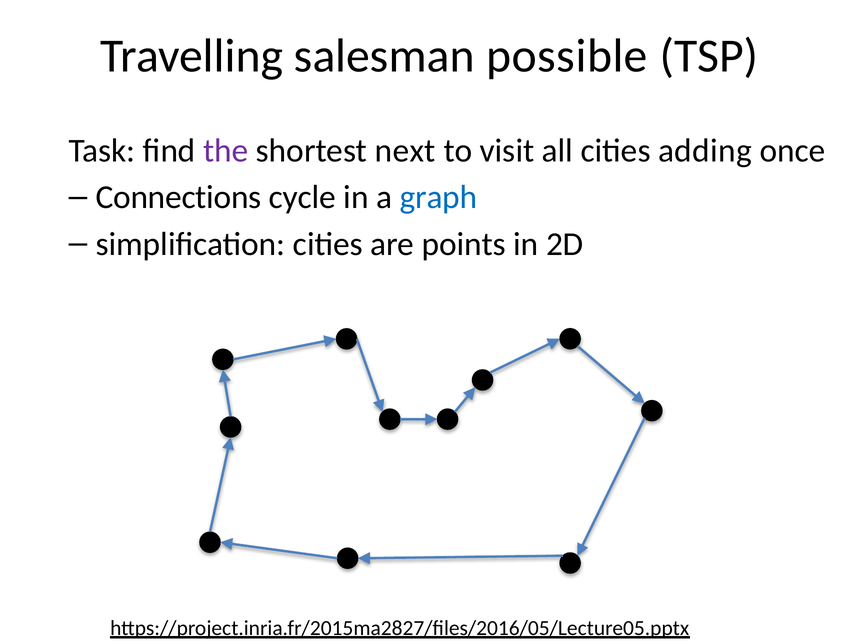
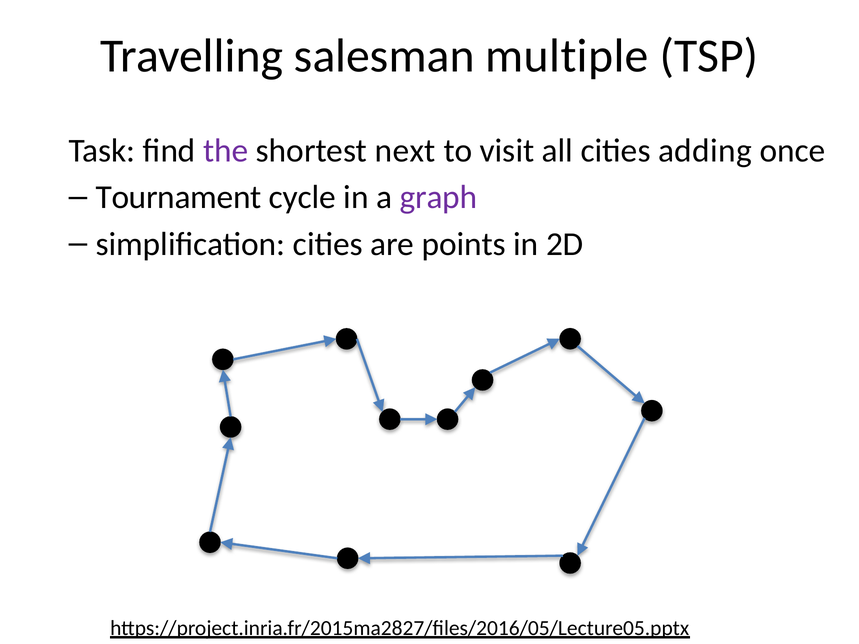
possible: possible -> multiple
Connections: Connections -> Tournament
graph colour: blue -> purple
